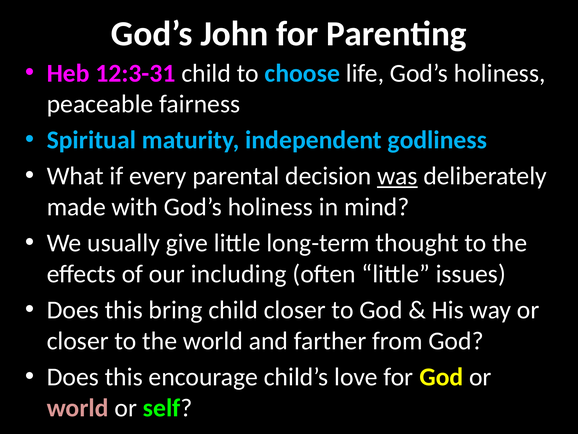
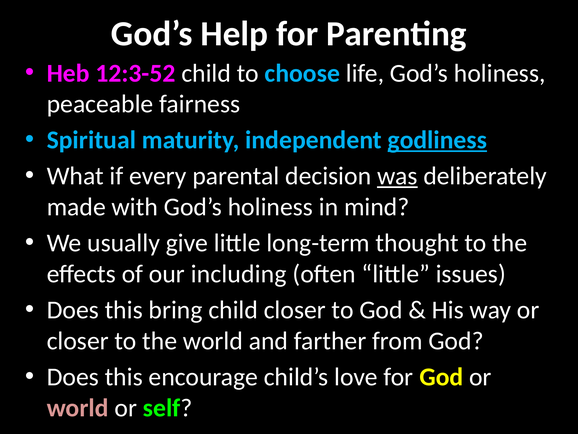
John: John -> Help
12:3-31: 12:3-31 -> 12:3-52
godliness underline: none -> present
